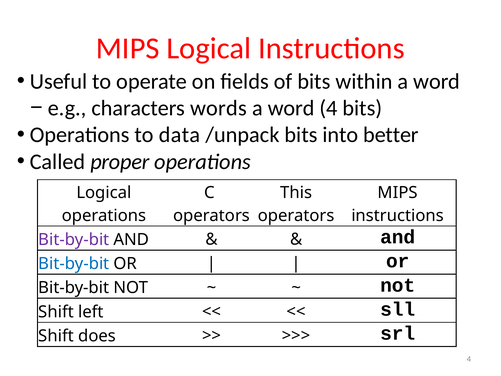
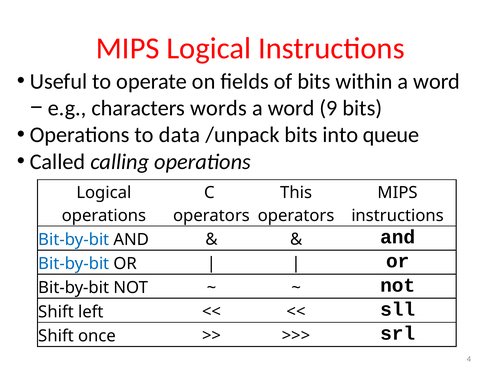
word 4: 4 -> 9
better: better -> queue
proper: proper -> calling
Bit-by-bit at (74, 239) colour: purple -> blue
does: does -> once
